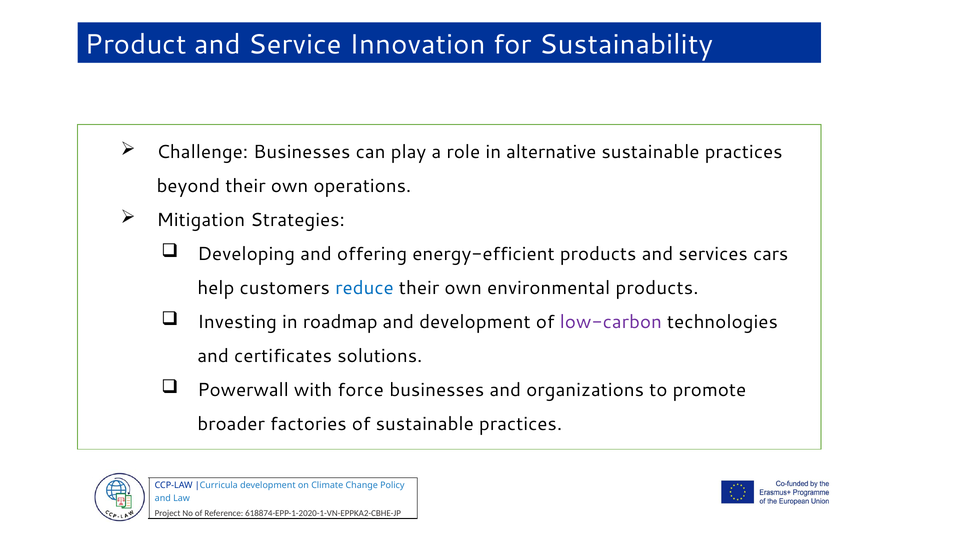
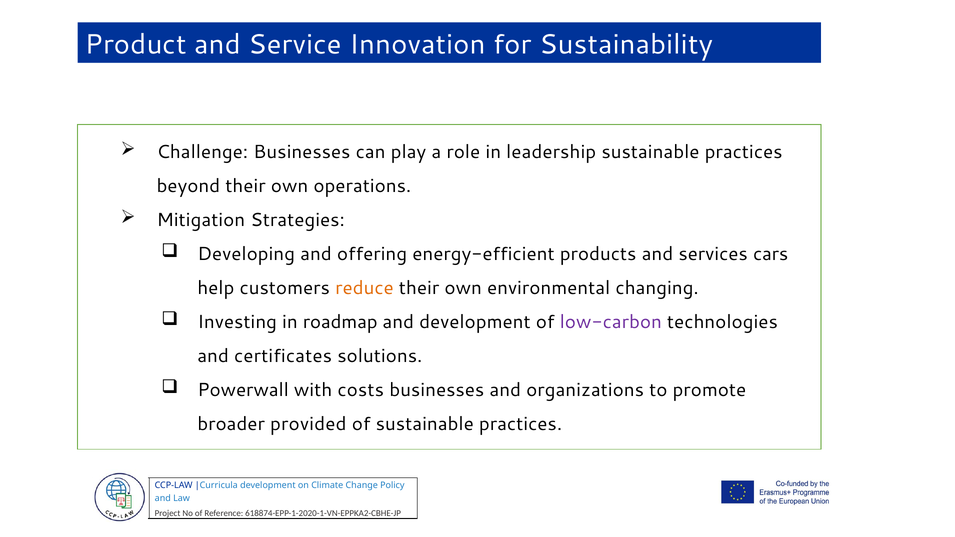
alternative: alternative -> leadership
reduce colour: blue -> orange
environmental products: products -> changing
force: force -> costs
factories: factories -> provided
